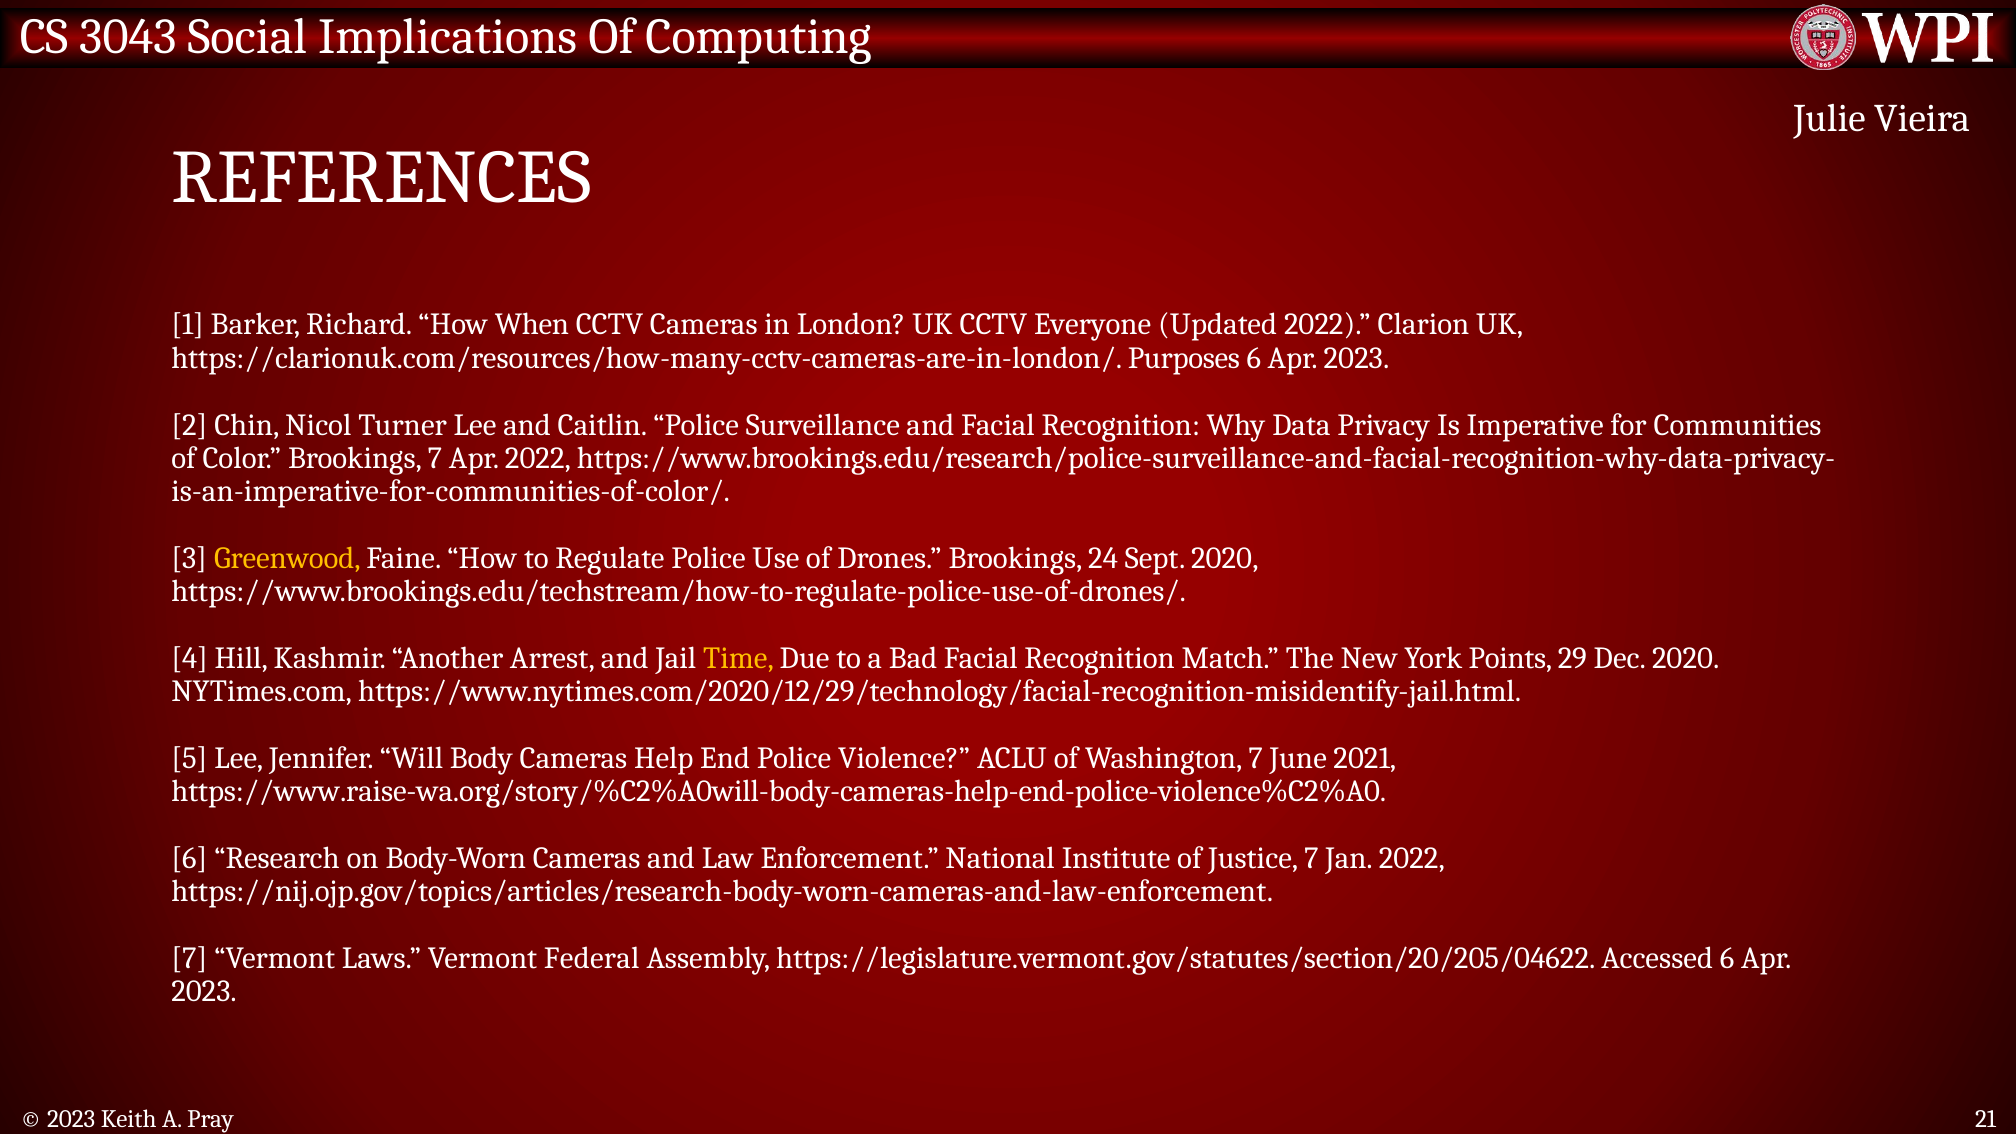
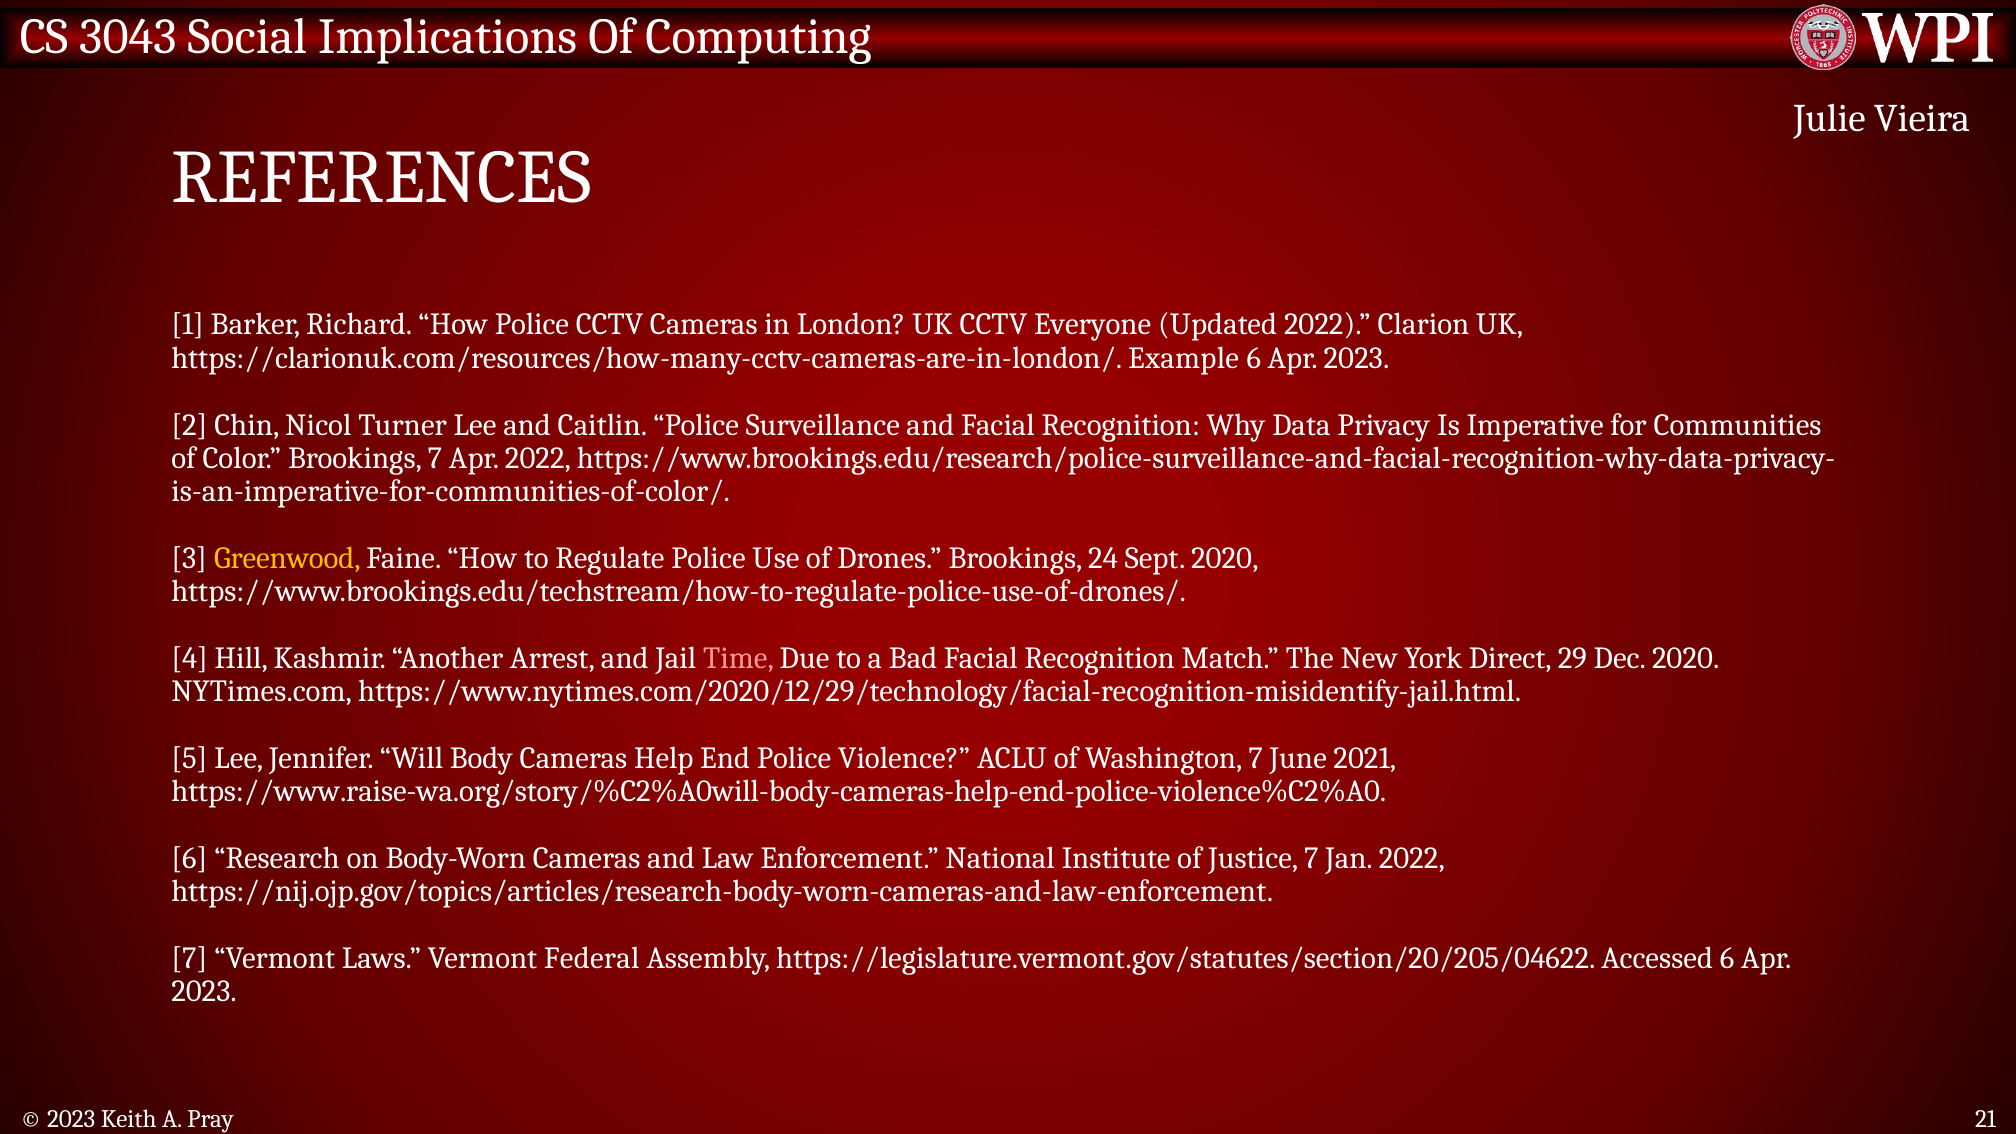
How When: When -> Police
Purposes: Purposes -> Example
Time colour: yellow -> pink
Points: Points -> Direct
